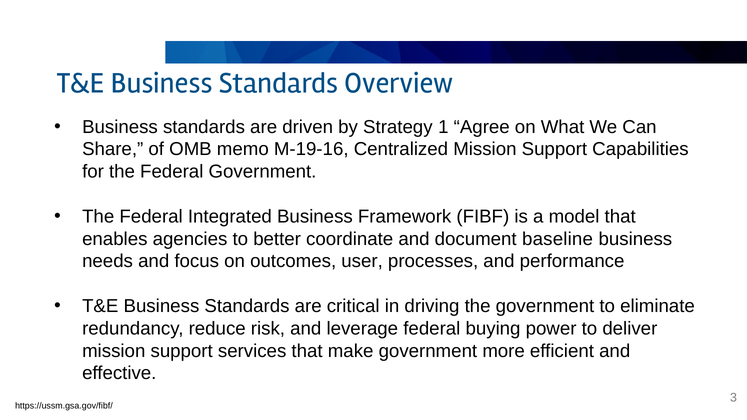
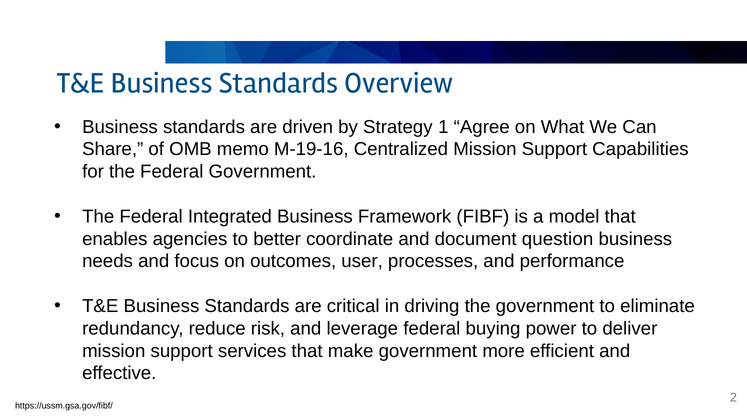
baseline: baseline -> question
2 3: 3 -> 2
